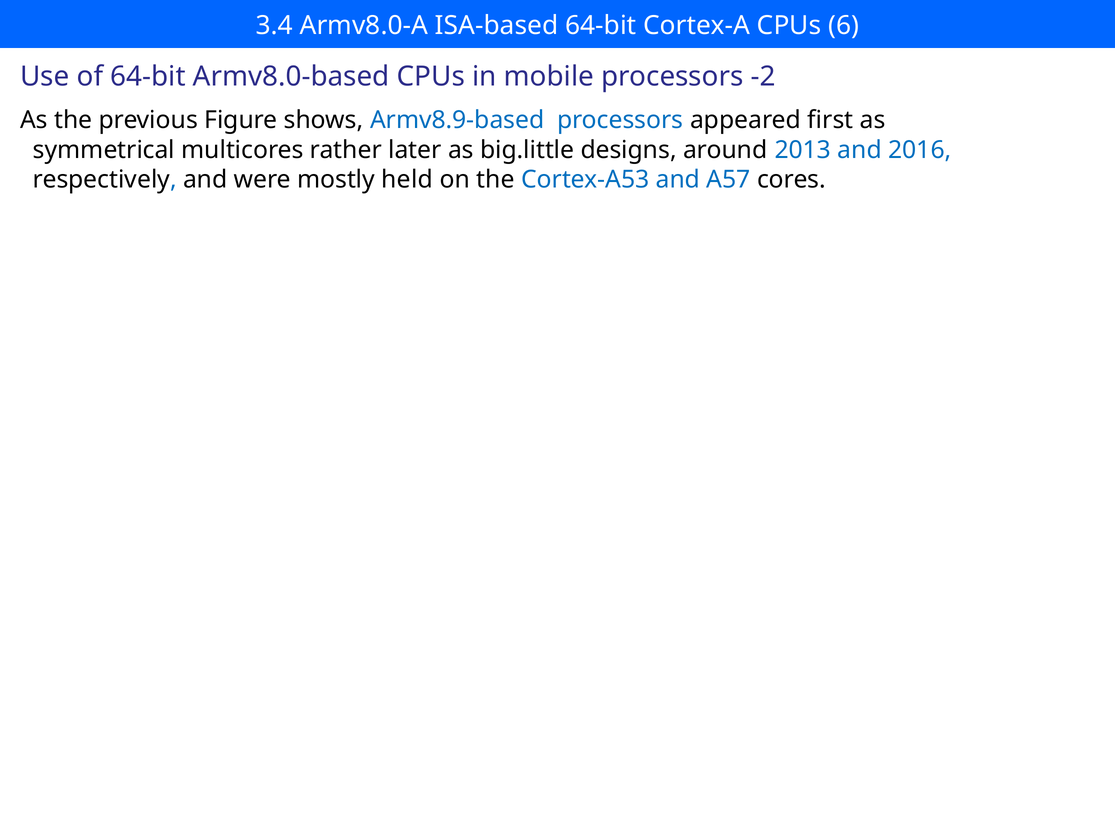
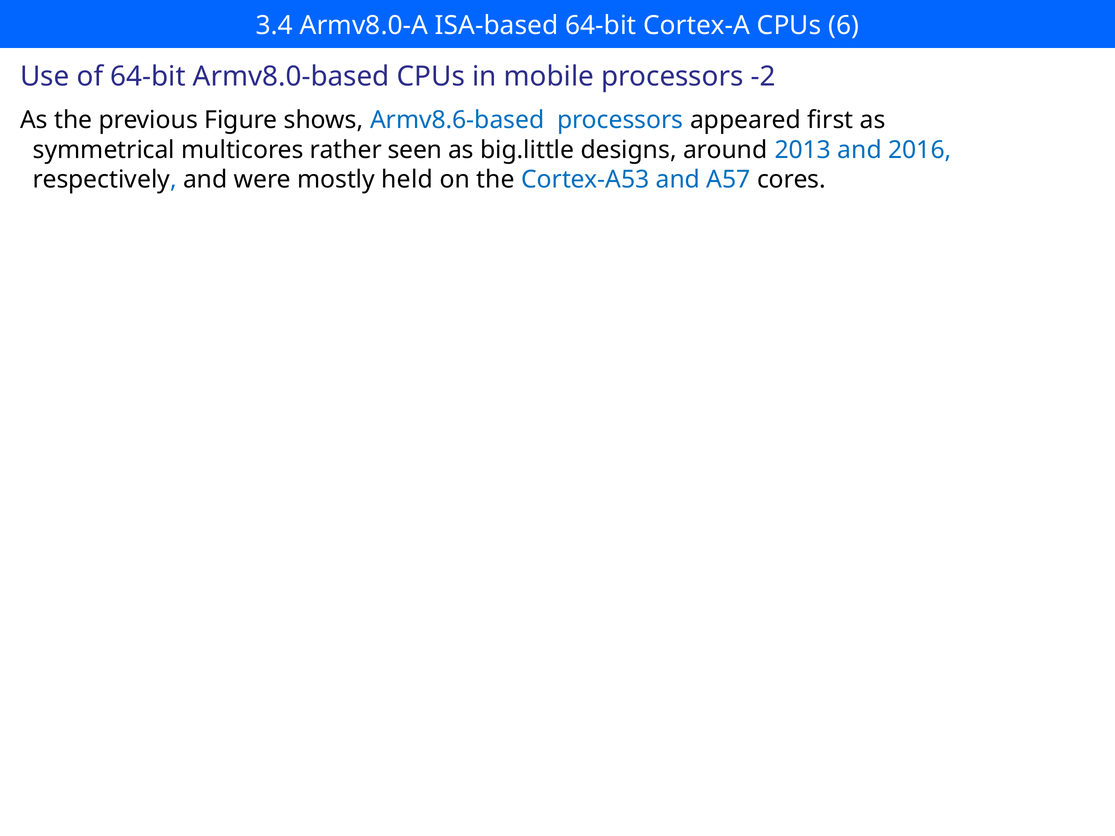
Armv8.9-based: Armv8.9-based -> Armv8.6-based
later: later -> seen
